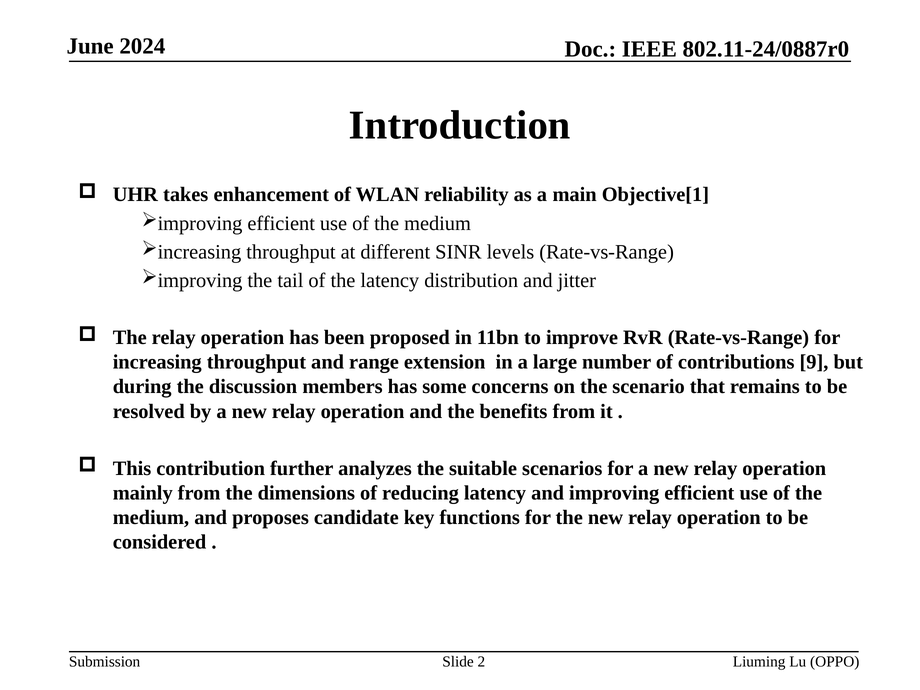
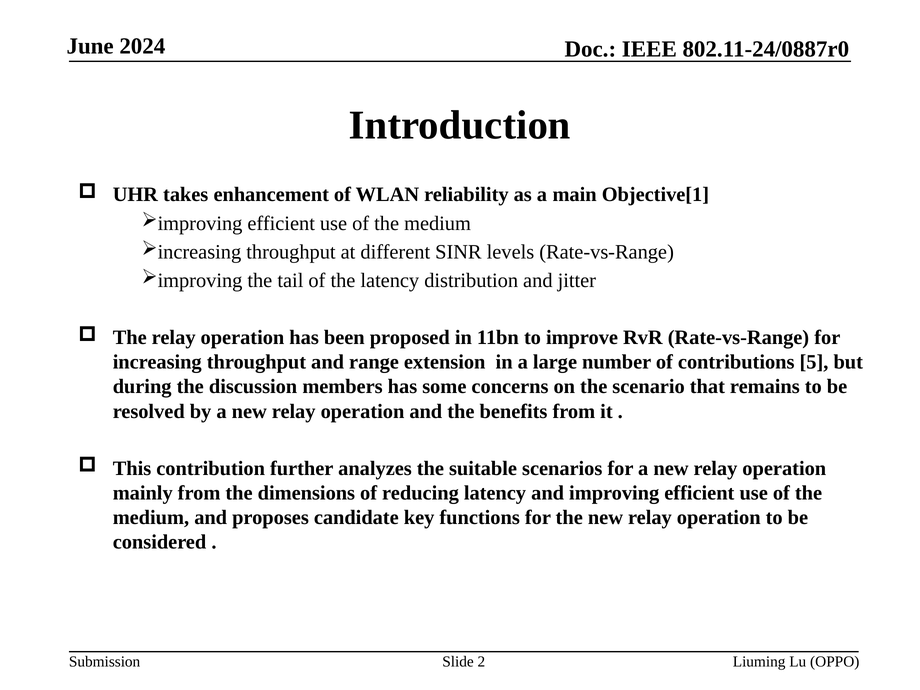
9: 9 -> 5
